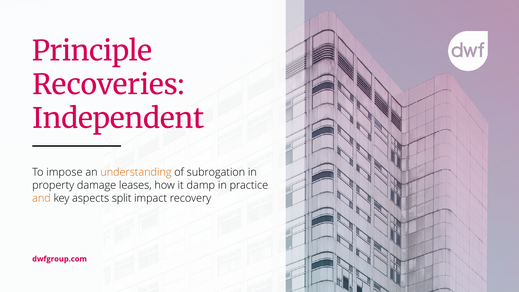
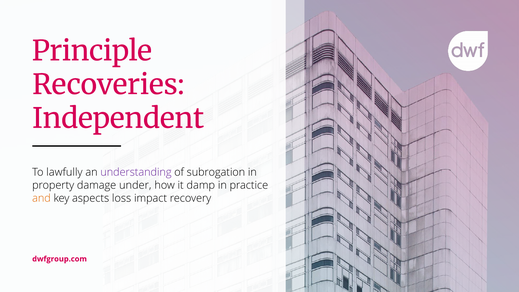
impose: impose -> lawfully
understanding colour: orange -> purple
leases: leases -> under
split: split -> loss
